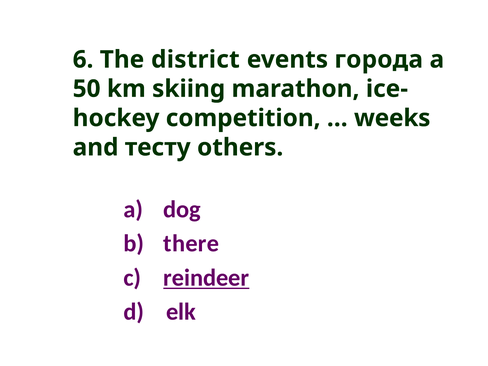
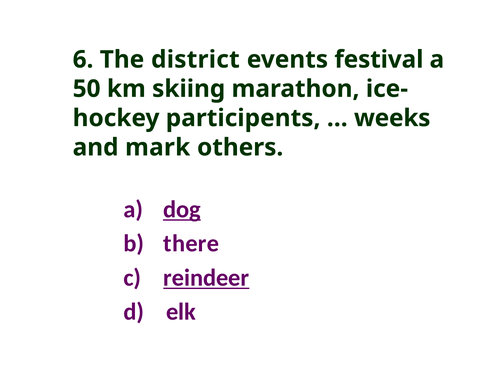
города: города -> festival
competition: competition -> participents
тесту: тесту -> mark
dog underline: none -> present
